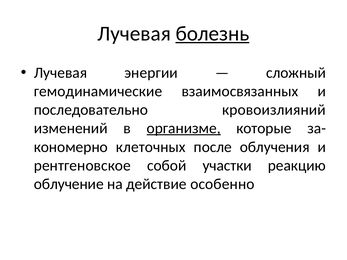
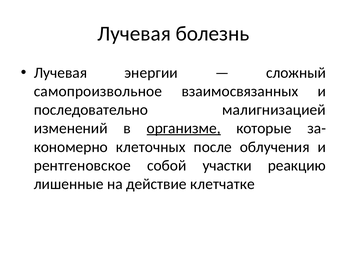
болезнь underline: present -> none
гемодинамические: гемодинамические -> самопроизвольное
кровоизлияний: кровоизлияний -> малигнизацией
облучение: облучение -> лишенные
особенно: особенно -> клетчатке
